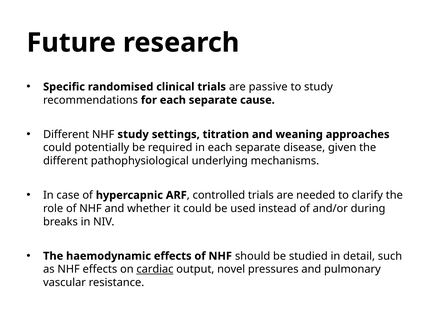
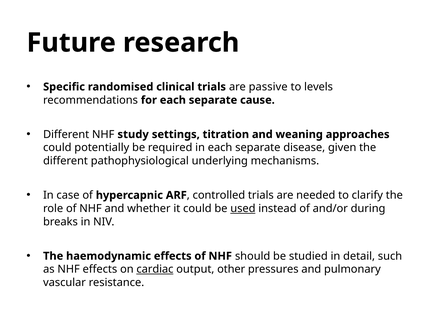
to study: study -> levels
used underline: none -> present
novel: novel -> other
